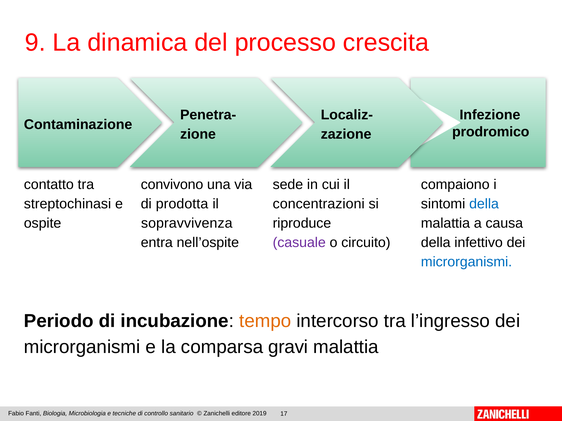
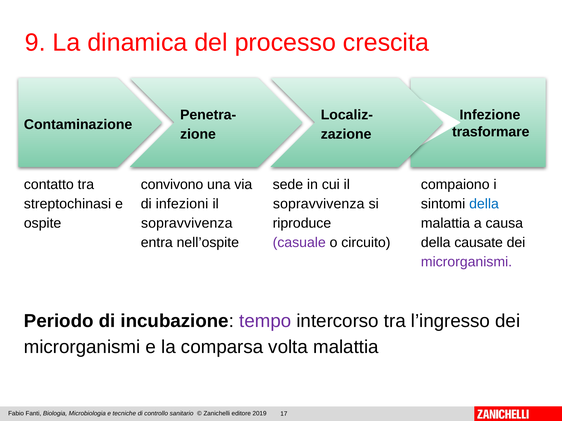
prodromico: prodromico -> trasformare
prodotta: prodotta -> infezioni
concentrazioni at (319, 204): concentrazioni -> sopravvivenza
infettivo: infettivo -> causate
microrganismi at (467, 262) colour: blue -> purple
tempo colour: orange -> purple
gravi: gravi -> volta
